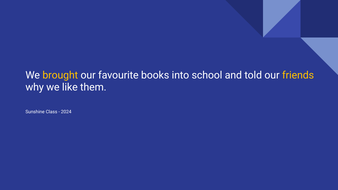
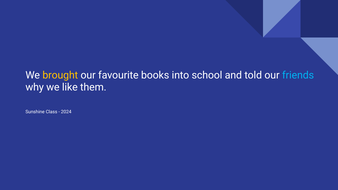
friends colour: yellow -> light blue
